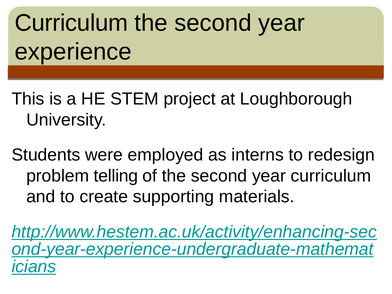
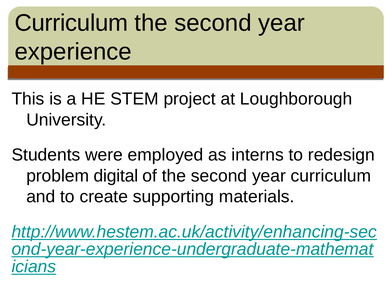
telling: telling -> digital
